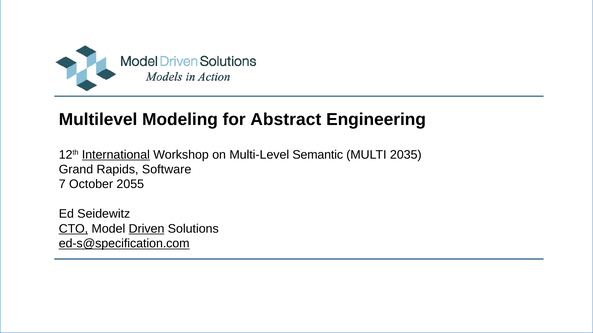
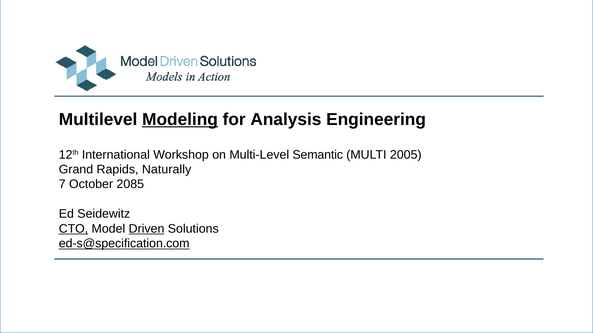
Modeling underline: none -> present
Abstract: Abstract -> Analysis
International underline: present -> none
2035: 2035 -> 2005
Software: Software -> Naturally
2055: 2055 -> 2085
